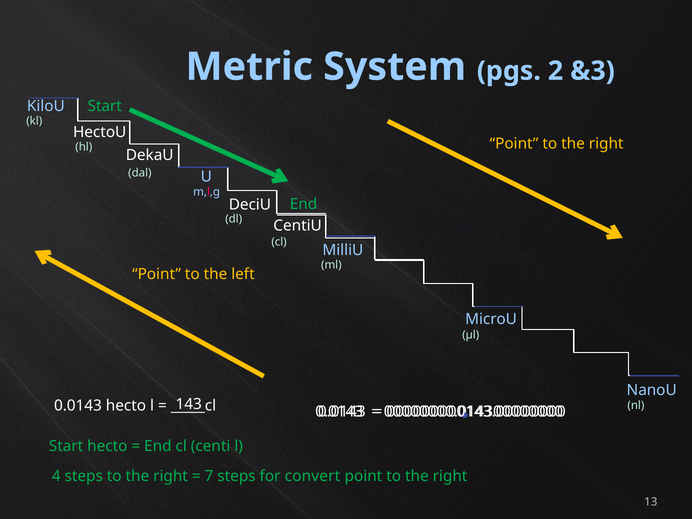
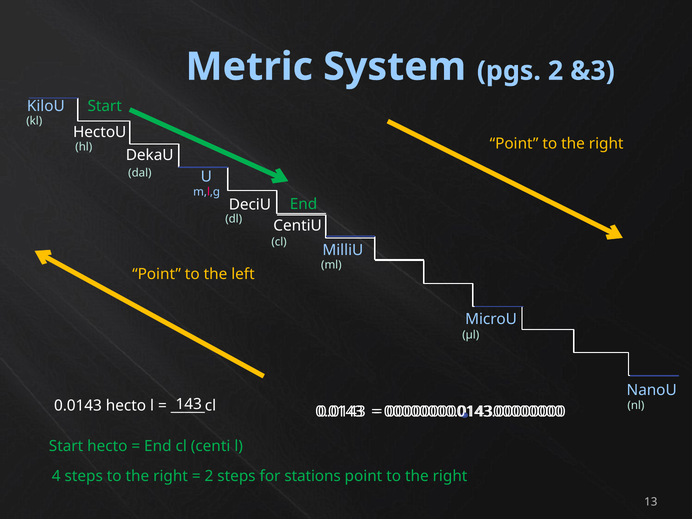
7 at (209, 476): 7 -> 2
convert: convert -> stations
